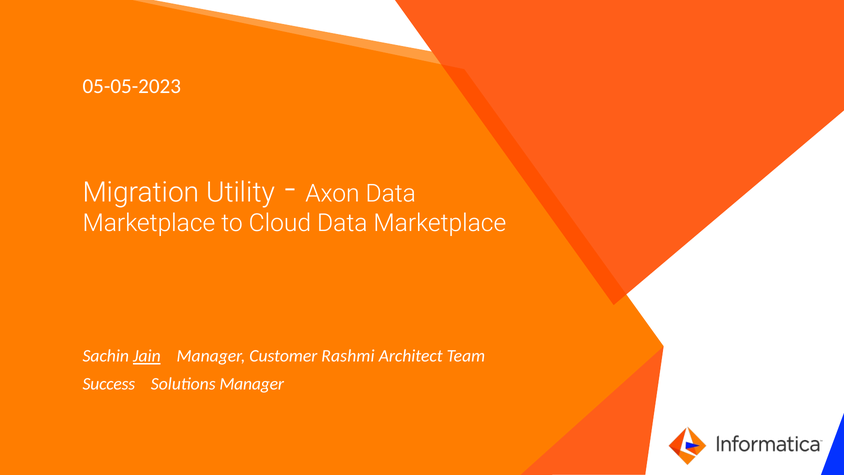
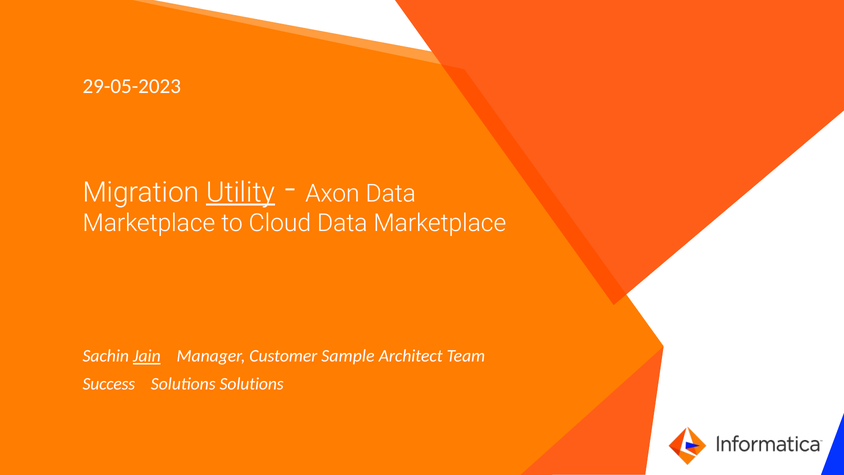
05-05-2023: 05-05-2023 -> 29-05-2023
Utility underline: none -> present
Rashmi: Rashmi -> Sample
Solutions Manager: Manager -> Solutions
